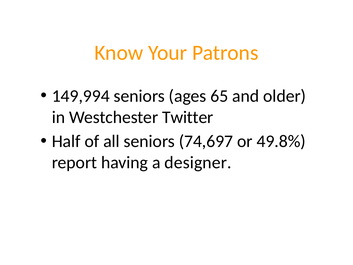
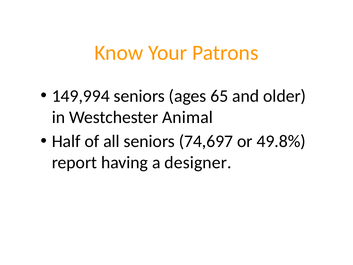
Twitter: Twitter -> Animal
